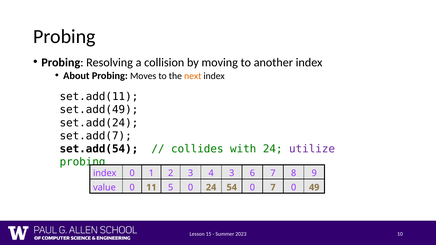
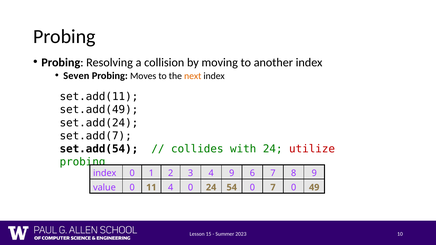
About: About -> Seven
utilize colour: purple -> red
4 3: 3 -> 9
11 5: 5 -> 4
